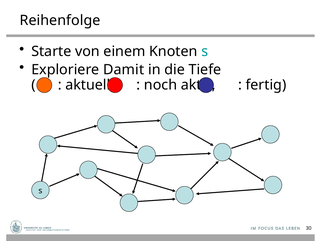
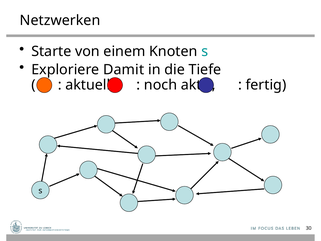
Reihenfolge: Reihenfolge -> Netzwerken
